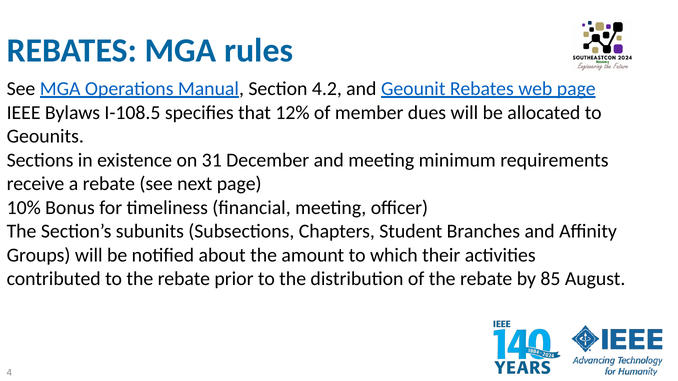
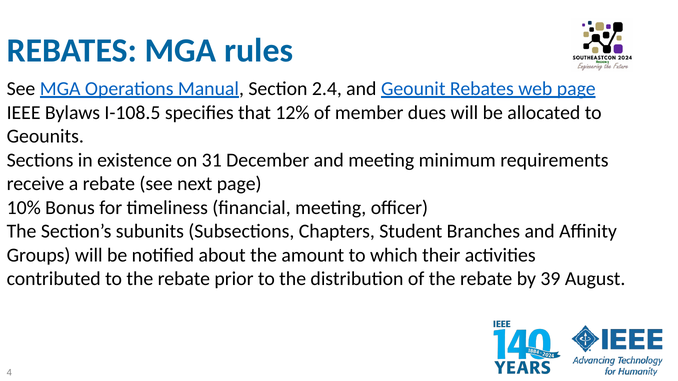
4.2: 4.2 -> 2.4
85: 85 -> 39
